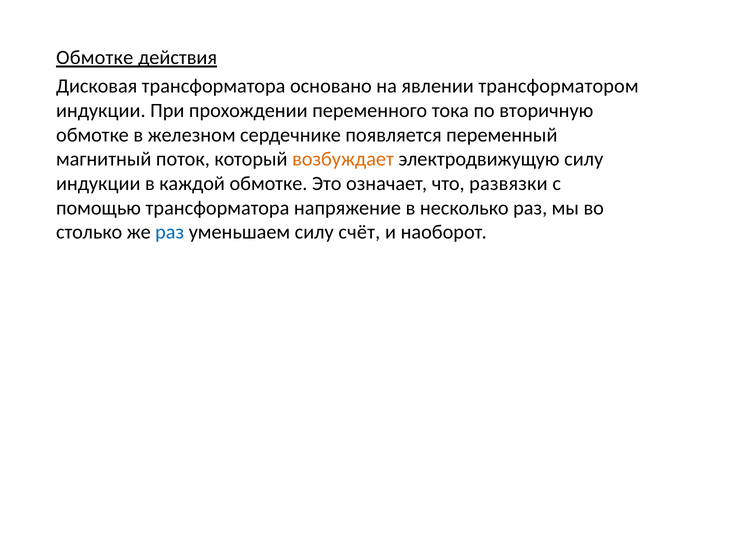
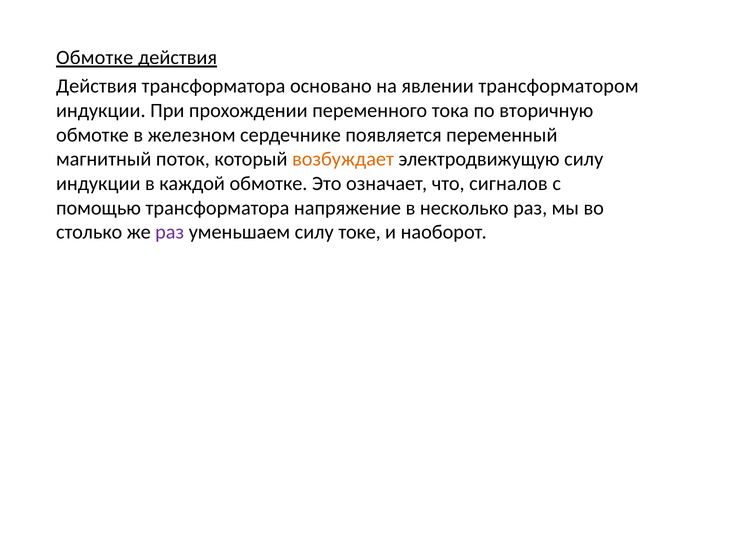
Дисковая at (97, 86): Дисковая -> Действия
развязки: развязки -> сигналов
раз at (170, 232) colour: blue -> purple
счёт: счёт -> токе
